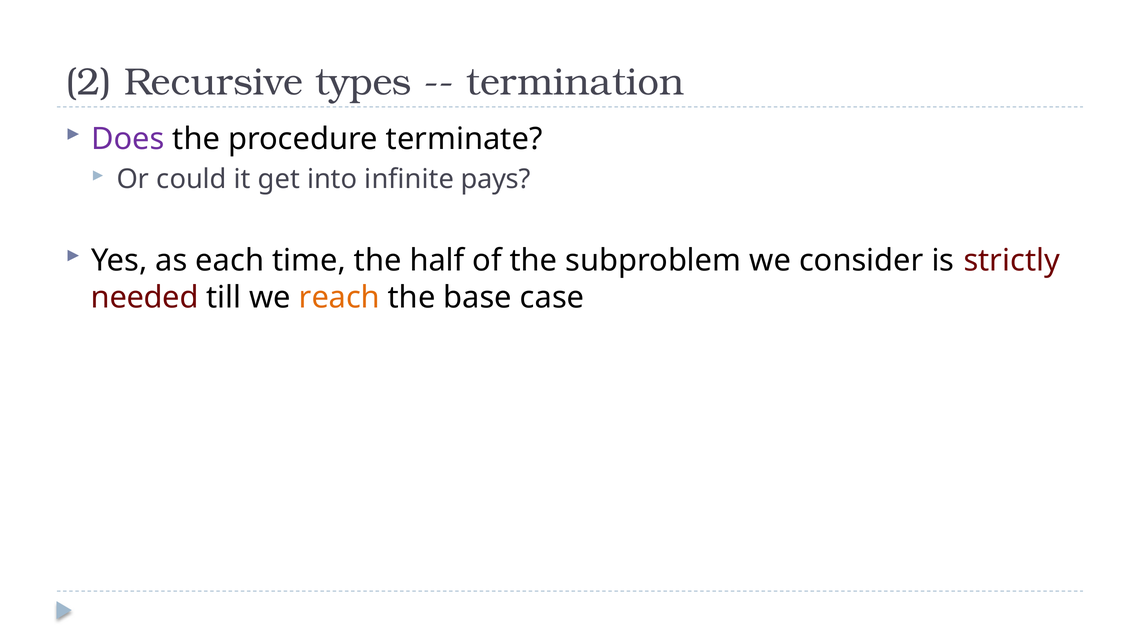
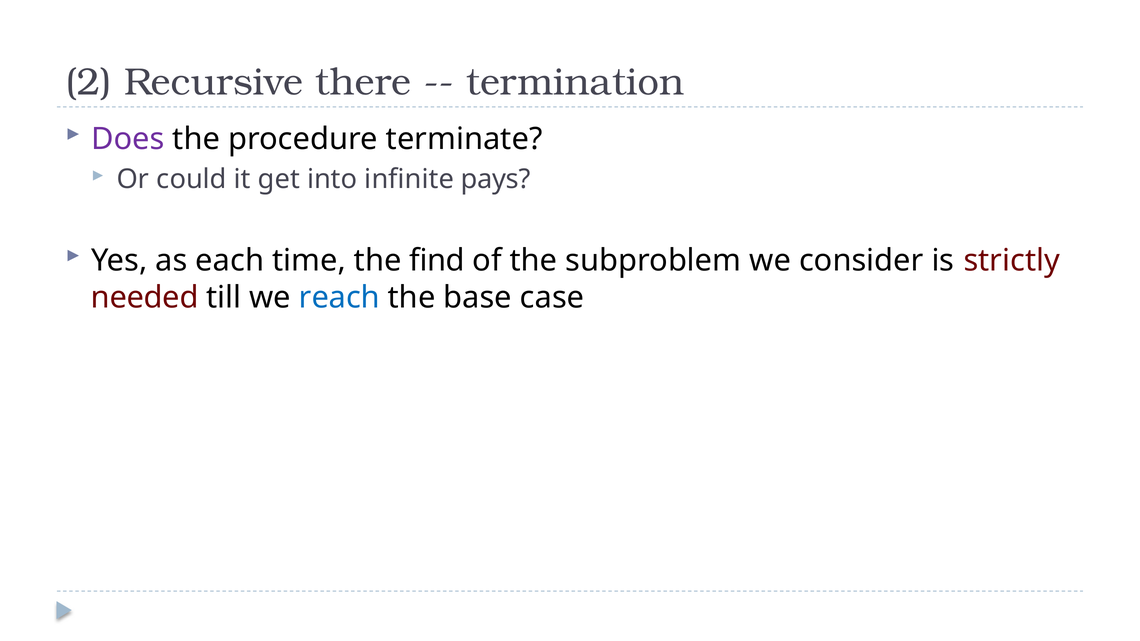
types: types -> there
half: half -> find
reach colour: orange -> blue
